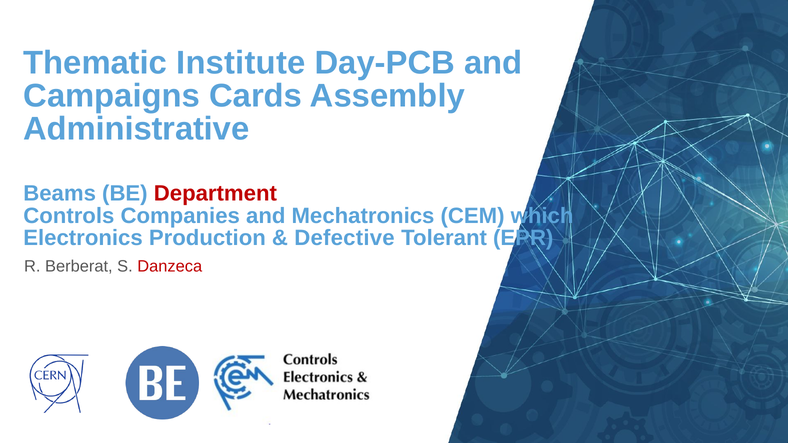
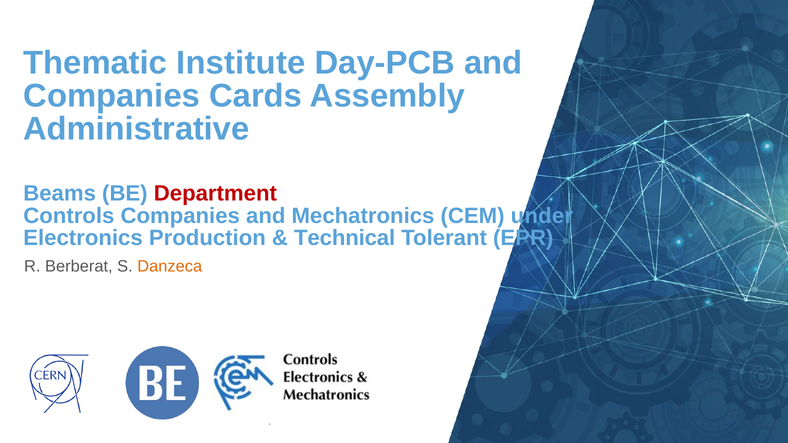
Campaigns at (112, 96): Campaigns -> Companies
which: which -> under
Defective: Defective -> Technical
Danzeca colour: red -> orange
